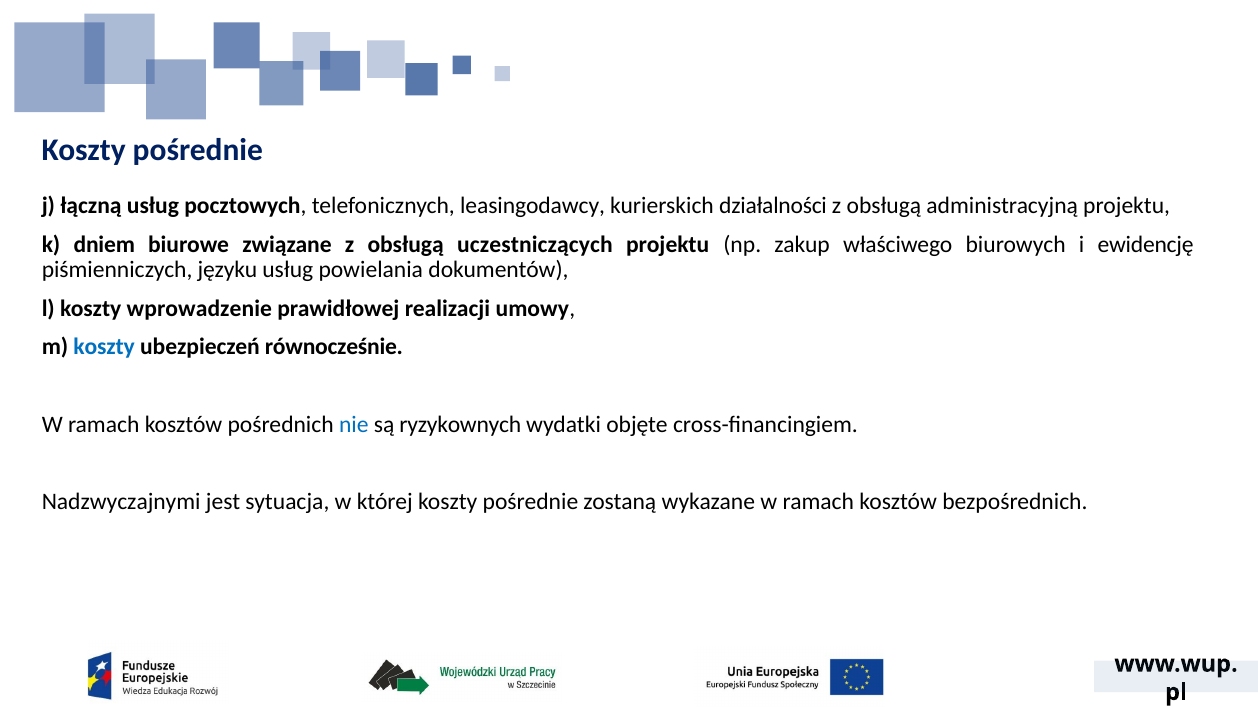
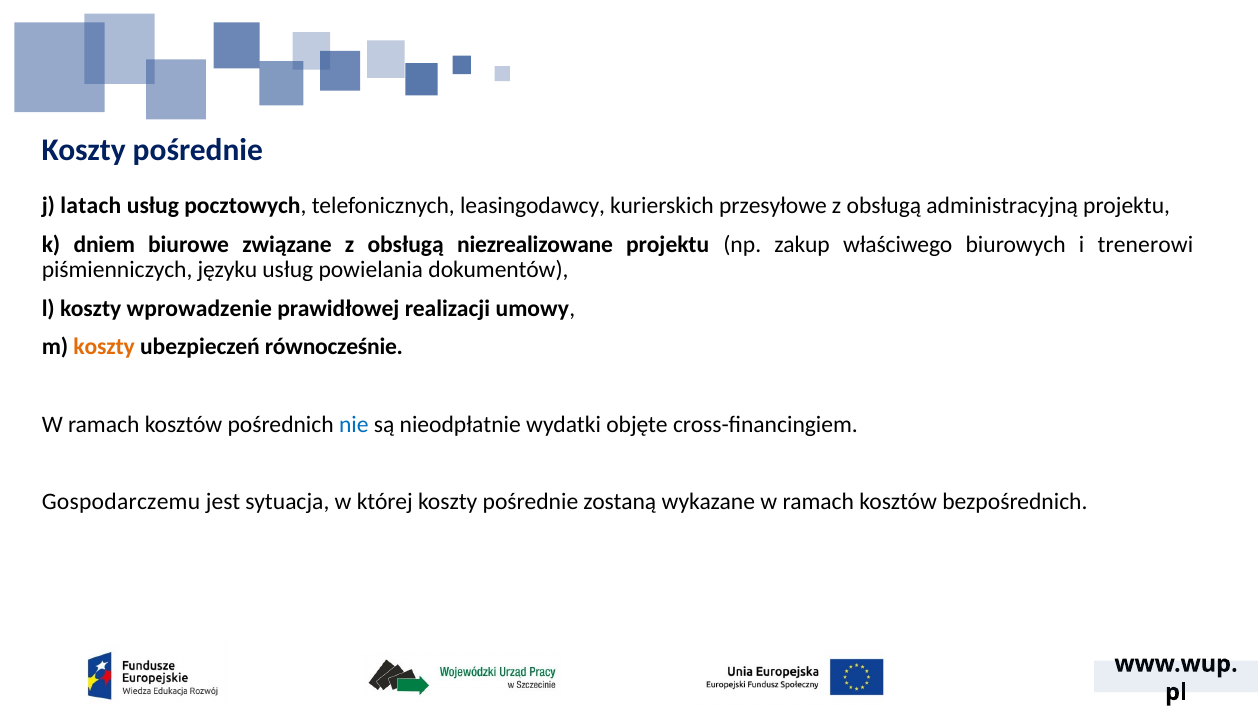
łączną: łączną -> latach
działalności: działalności -> przesyłowe
uczestniczących: uczestniczących -> niezrealizowane
ewidencję: ewidencję -> trenerowi
koszty at (104, 347) colour: blue -> orange
ryzykownych: ryzykownych -> nieodpłatnie
Nadzwyczajnymi: Nadzwyczajnymi -> Gospodarczemu
